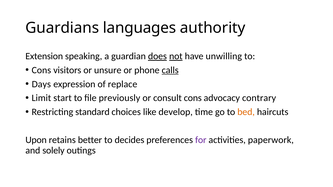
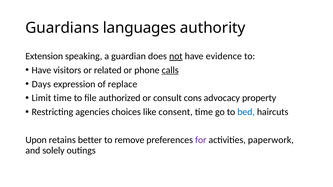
does underline: present -> none
unwilling: unwilling -> evidence
Cons at (41, 70): Cons -> Have
unsure: unsure -> related
Limit start: start -> time
previously: previously -> authorized
contrary: contrary -> property
standard: standard -> agencies
develop: develop -> consent
bed colour: orange -> blue
decides: decides -> remove
